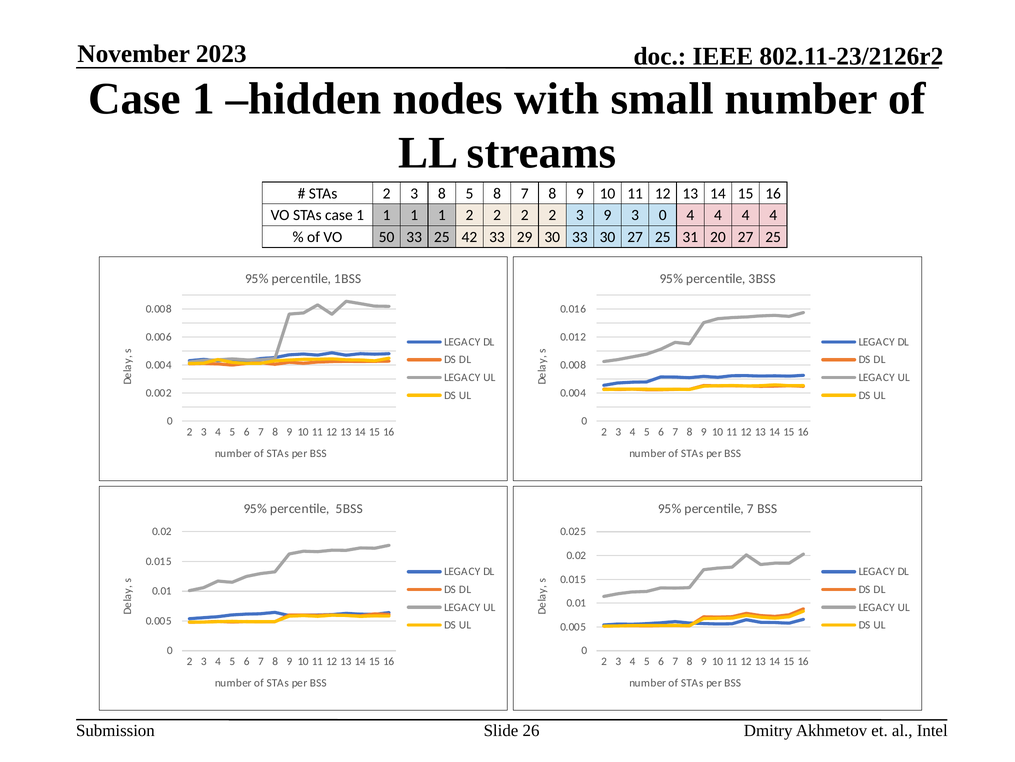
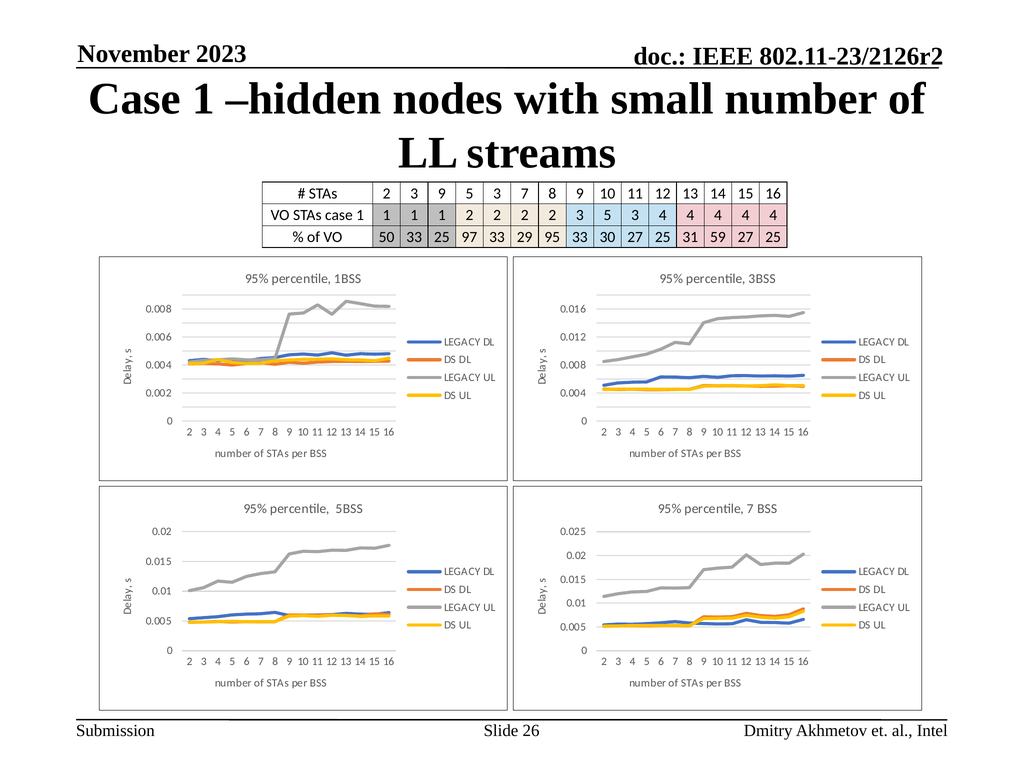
3 8: 8 -> 9
8 at (497, 193): 8 -> 3
3 9: 9 -> 5
0 at (663, 215): 0 -> 4
42: 42 -> 97
29 30: 30 -> 95
20: 20 -> 59
